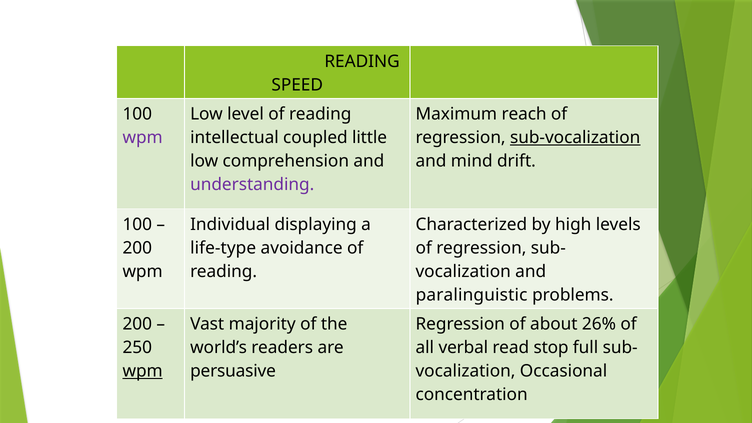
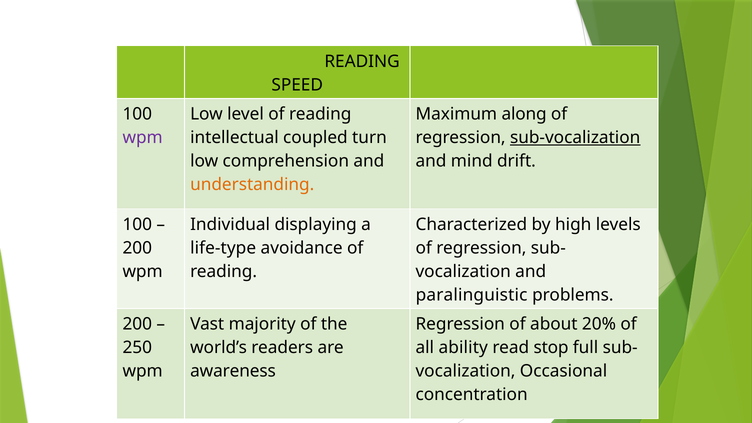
reach: reach -> along
little: little -> turn
understanding colour: purple -> orange
26%: 26% -> 20%
verbal: verbal -> ability
wpm at (143, 371) underline: present -> none
persuasive: persuasive -> awareness
